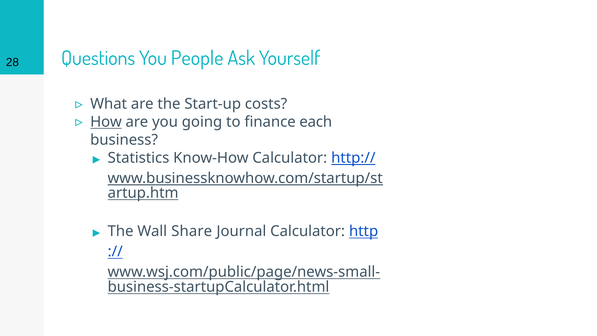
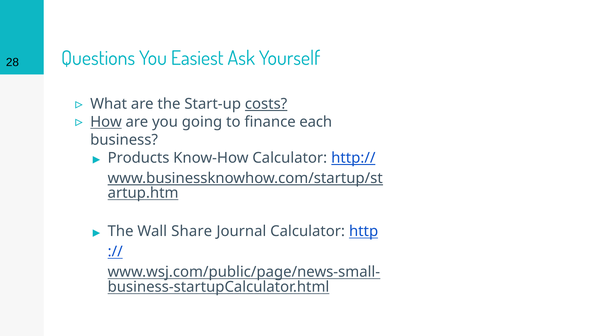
People: People -> Easiest
costs underline: none -> present
Statistics: Statistics -> Products
